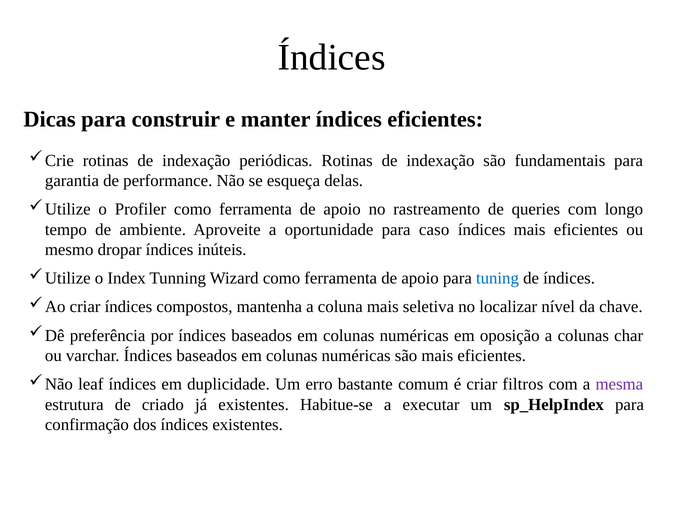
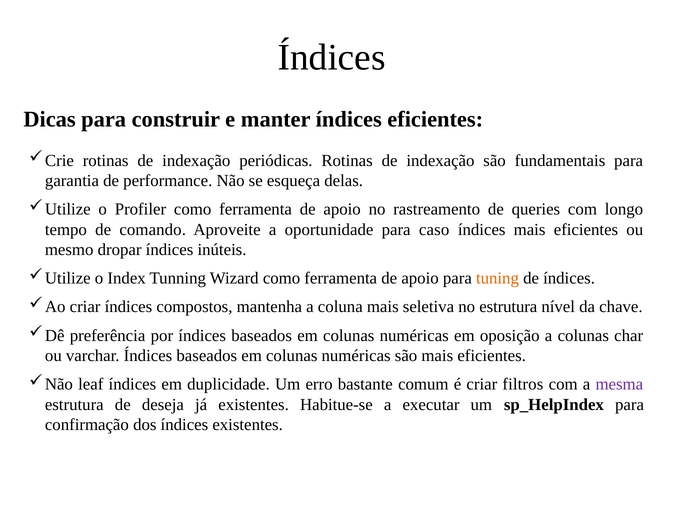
ambiente: ambiente -> comando
tuning colour: blue -> orange
no localizar: localizar -> estrutura
criado: criado -> deseja
